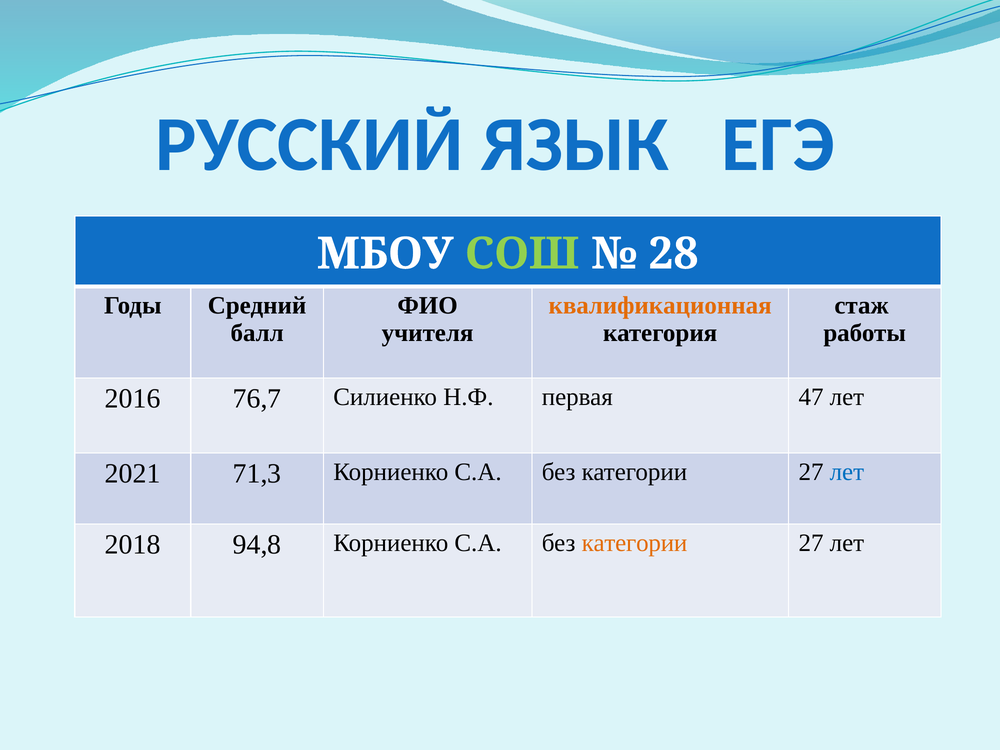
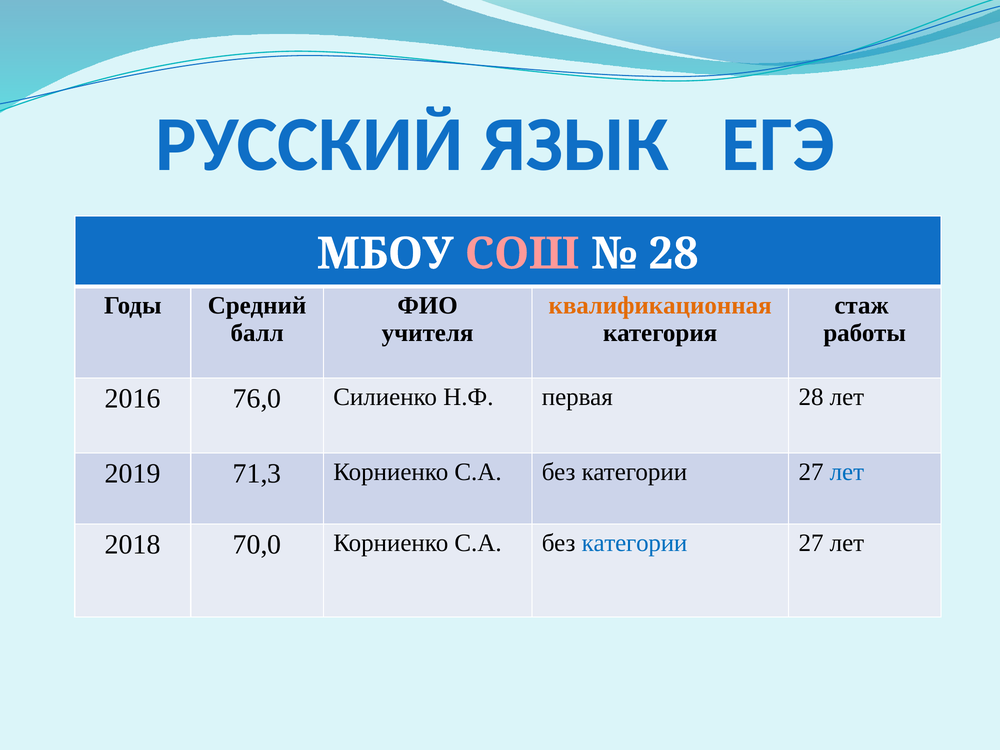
СОШ colour: light green -> pink
76,7: 76,7 -> 76,0
первая 47: 47 -> 28
2021: 2021 -> 2019
94,8: 94,8 -> 70,0
категории at (634, 543) colour: orange -> blue
